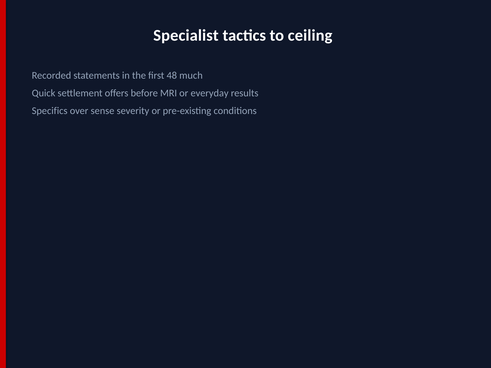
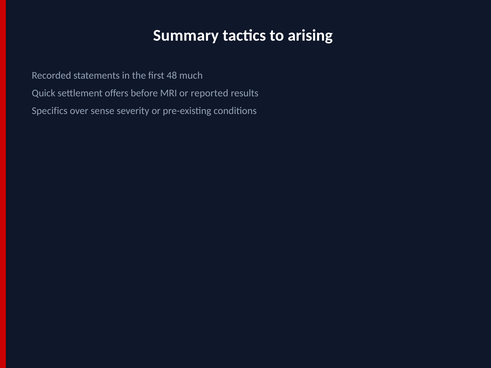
Specialist: Specialist -> Summary
ceiling: ceiling -> arising
everyday: everyday -> reported
